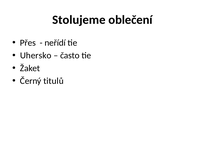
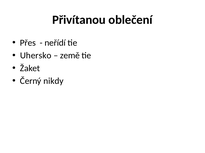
Stolujeme: Stolujeme -> Přivítanou
často: často -> země
titulů: titulů -> nikdy
